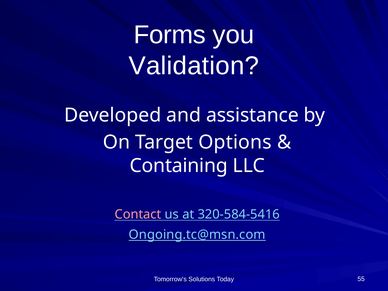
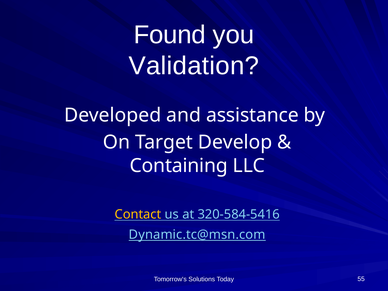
Forms: Forms -> Found
Options: Options -> Develop
Contact colour: pink -> yellow
Ongoing.tc@msn.com: Ongoing.tc@msn.com -> Dynamic.tc@msn.com
